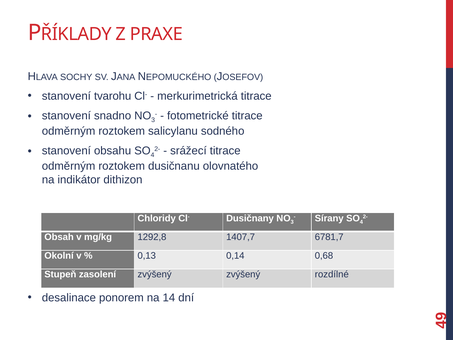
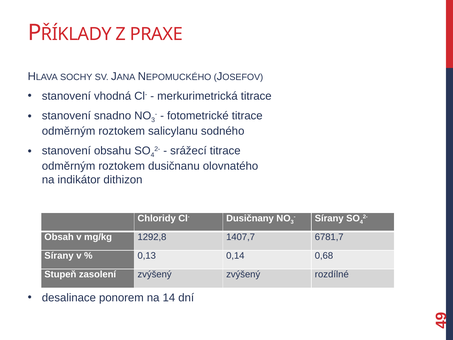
tvarohu: tvarohu -> vhodná
Okolní at (59, 256): Okolní -> Sírany
